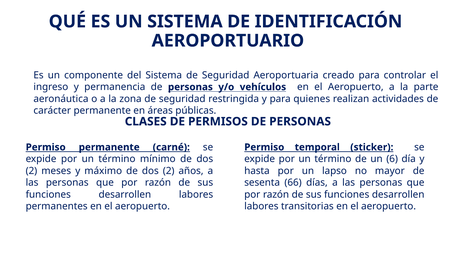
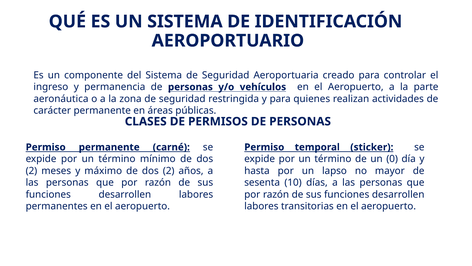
6: 6 -> 0
66: 66 -> 10
